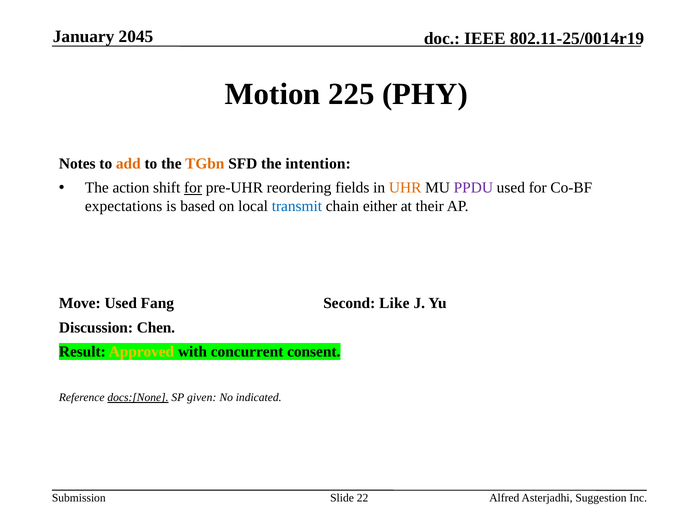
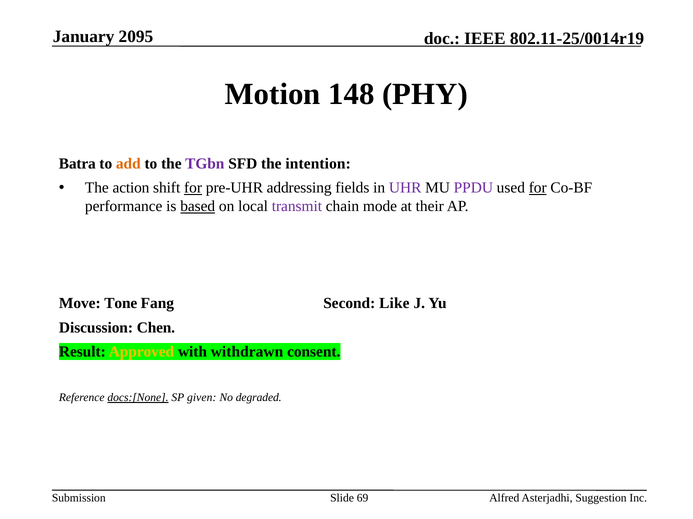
2045: 2045 -> 2095
225: 225 -> 148
Notes: Notes -> Batra
TGbn colour: orange -> purple
reordering: reordering -> addressing
UHR colour: orange -> purple
for at (538, 188) underline: none -> present
expectations: expectations -> performance
based underline: none -> present
transmit colour: blue -> purple
either: either -> mode
Move Used: Used -> Tone
concurrent: concurrent -> withdrawn
indicated: indicated -> degraded
22: 22 -> 69
